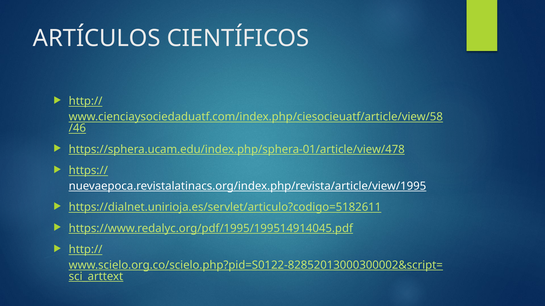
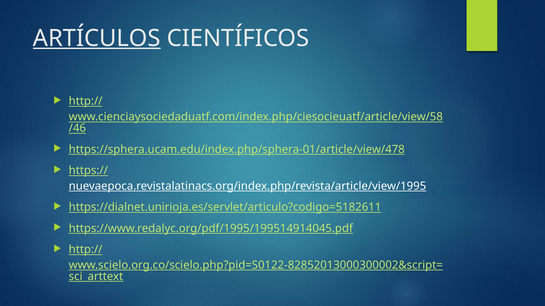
ARTÍCULOS underline: none -> present
